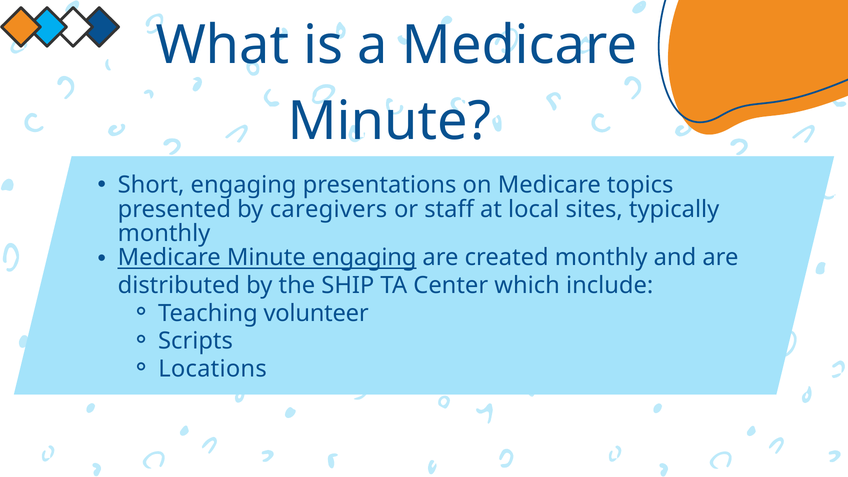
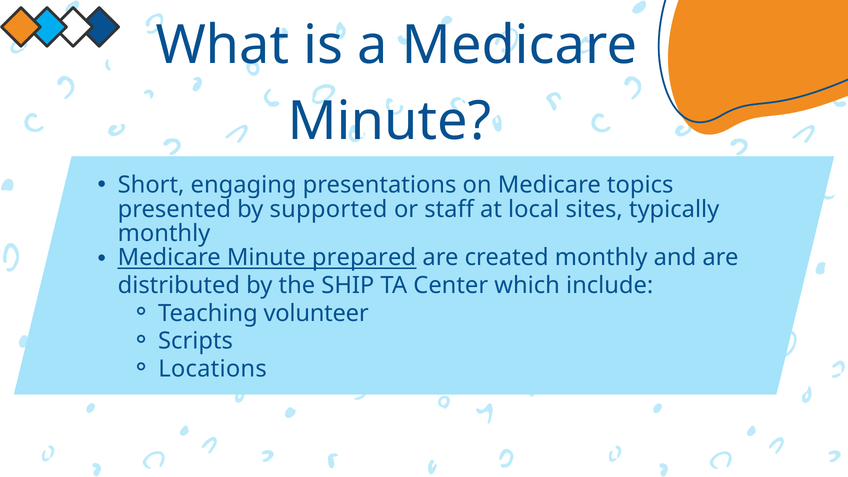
caregivers: caregivers -> supported
Minute engaging: engaging -> prepared
